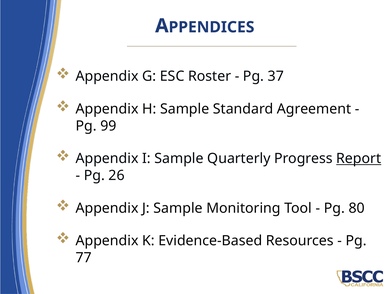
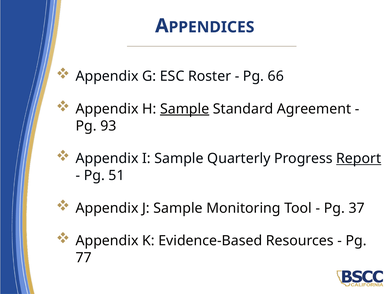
37: 37 -> 66
Sample at (185, 109) underline: none -> present
99: 99 -> 93
26: 26 -> 51
80: 80 -> 37
